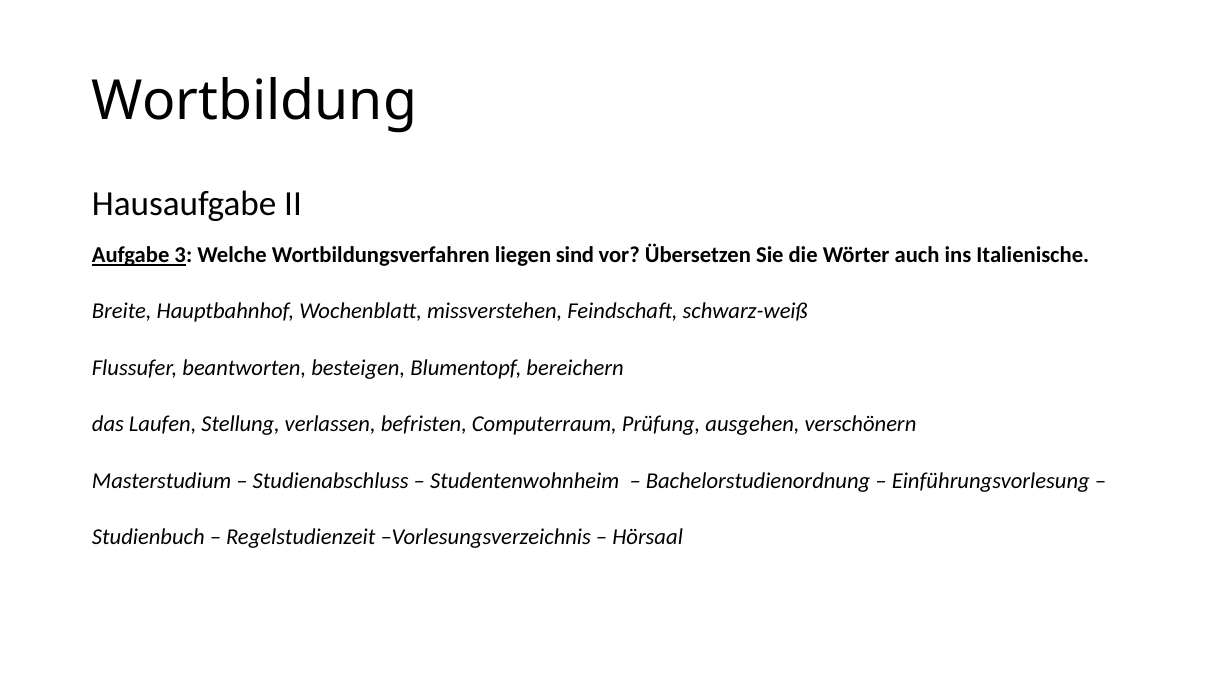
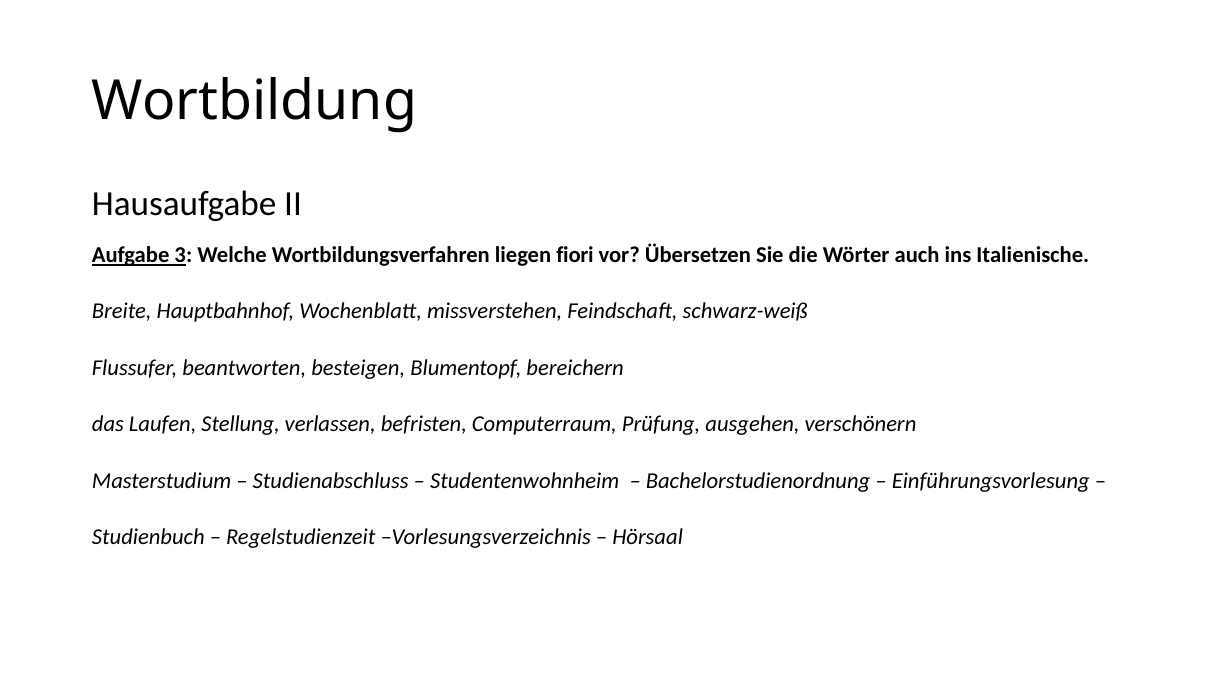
sind: sind -> fiori
